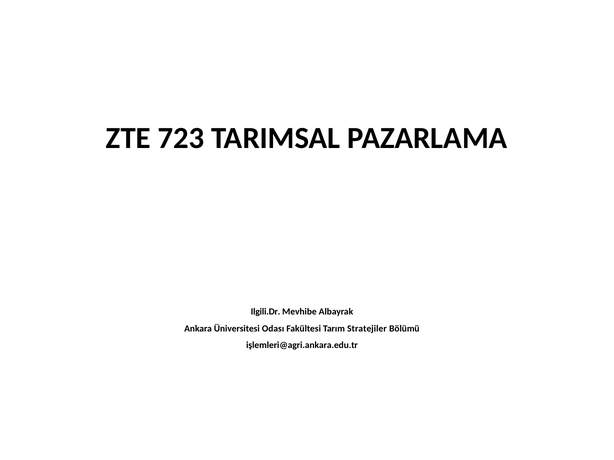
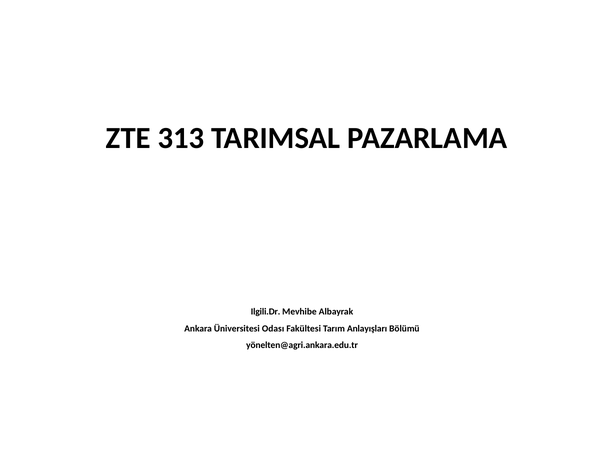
723: 723 -> 313
Stratejiler: Stratejiler -> Anlayışları
işlemleri@agri.ankara.edu.tr: işlemleri@agri.ankara.edu.tr -> yönelten@agri.ankara.edu.tr
